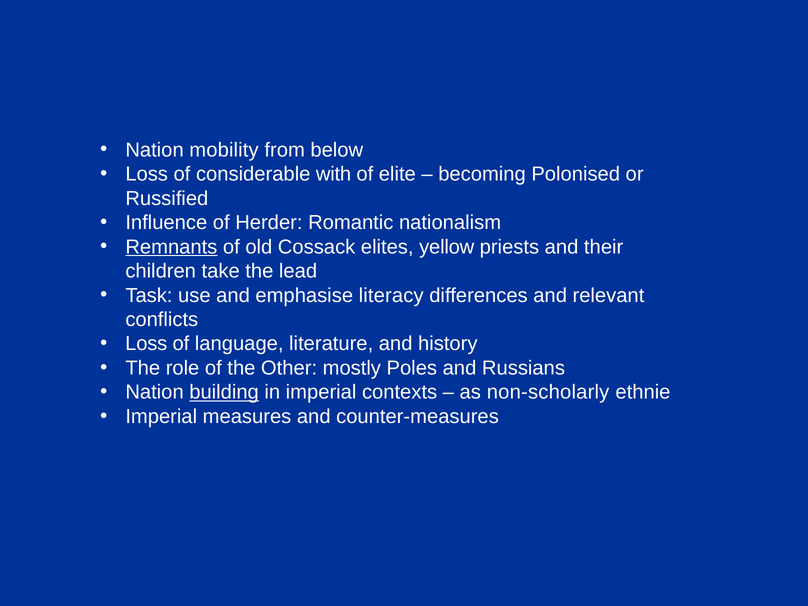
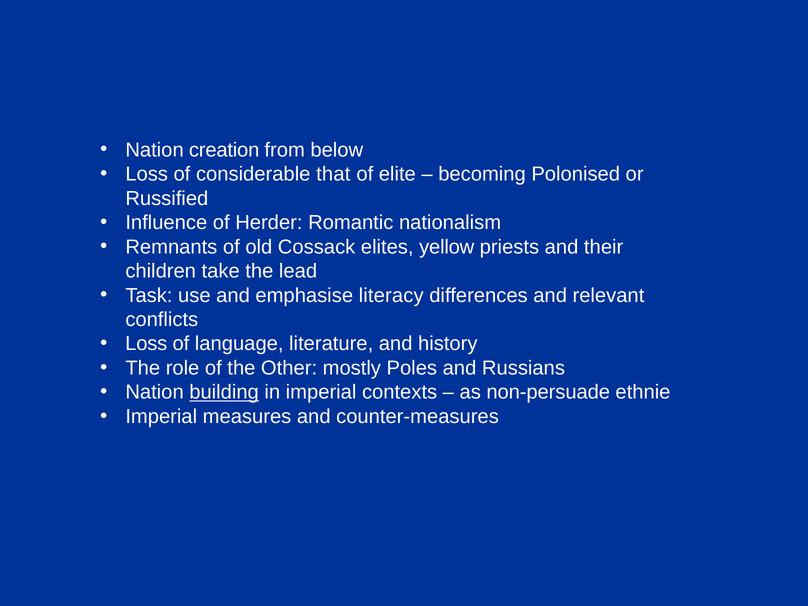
mobility: mobility -> creation
with: with -> that
Remnants underline: present -> none
non-scholarly: non-scholarly -> non-persuade
